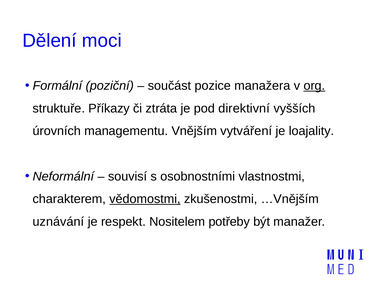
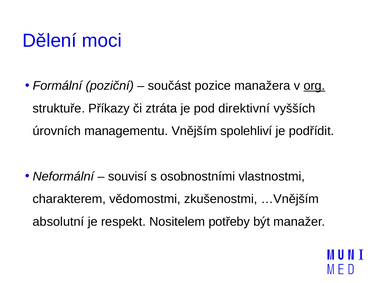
vytváření: vytváření -> spolehliví
loajality: loajality -> podřídit
vědomostmi underline: present -> none
uznávání: uznávání -> absolutní
